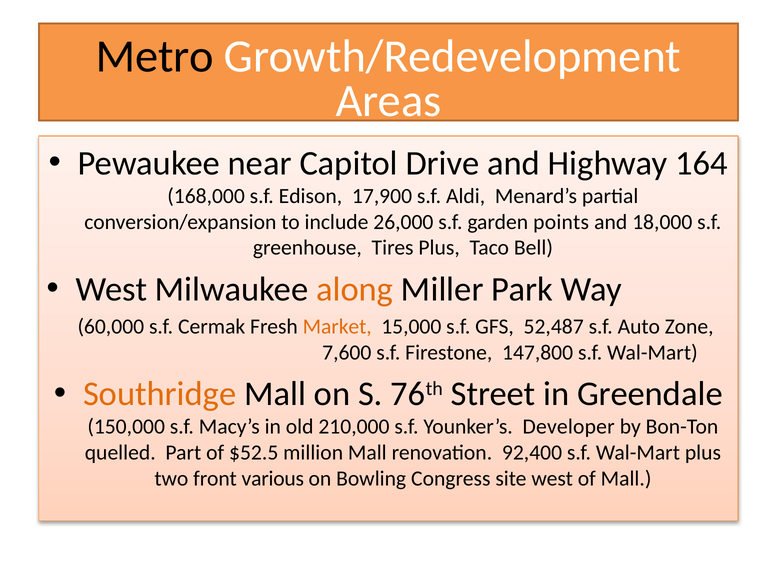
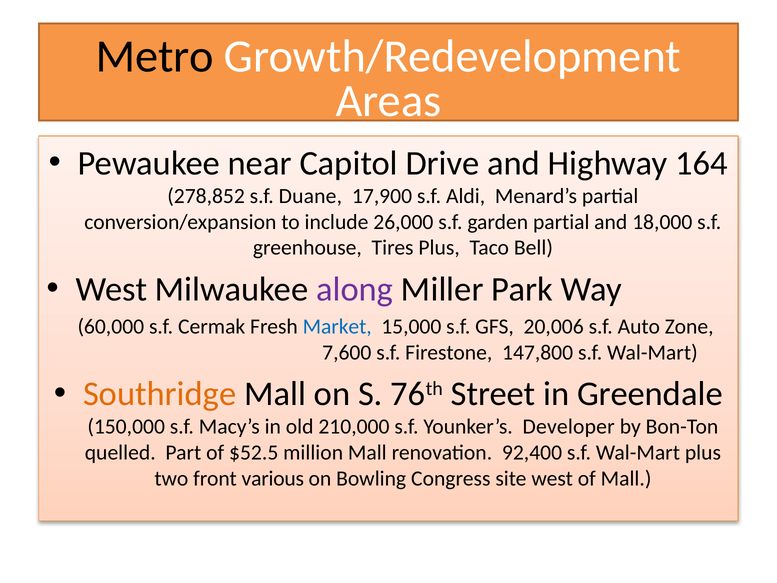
168,000: 168,000 -> 278,852
Edison: Edison -> Duane
garden points: points -> partial
along colour: orange -> purple
Market colour: orange -> blue
52,487: 52,487 -> 20,006
